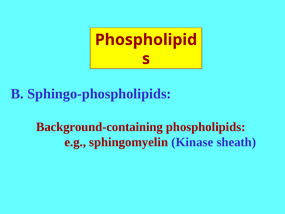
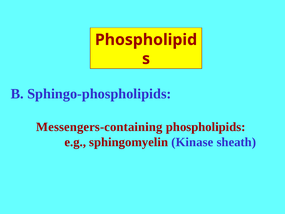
Background-containing: Background-containing -> Messengers-containing
